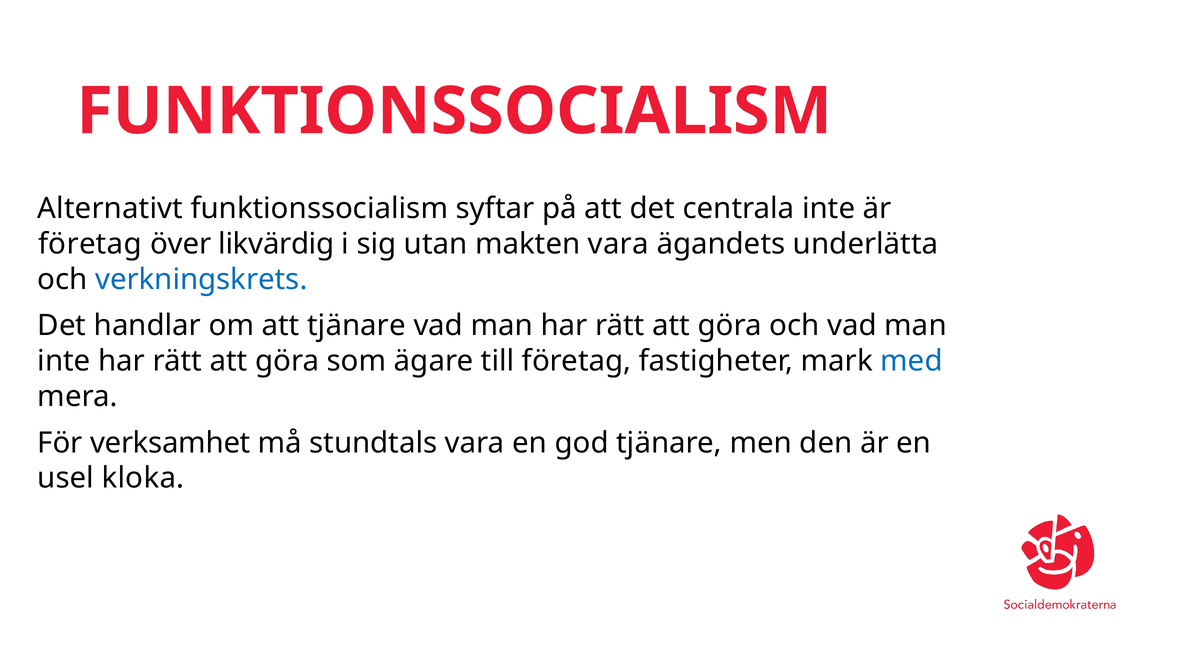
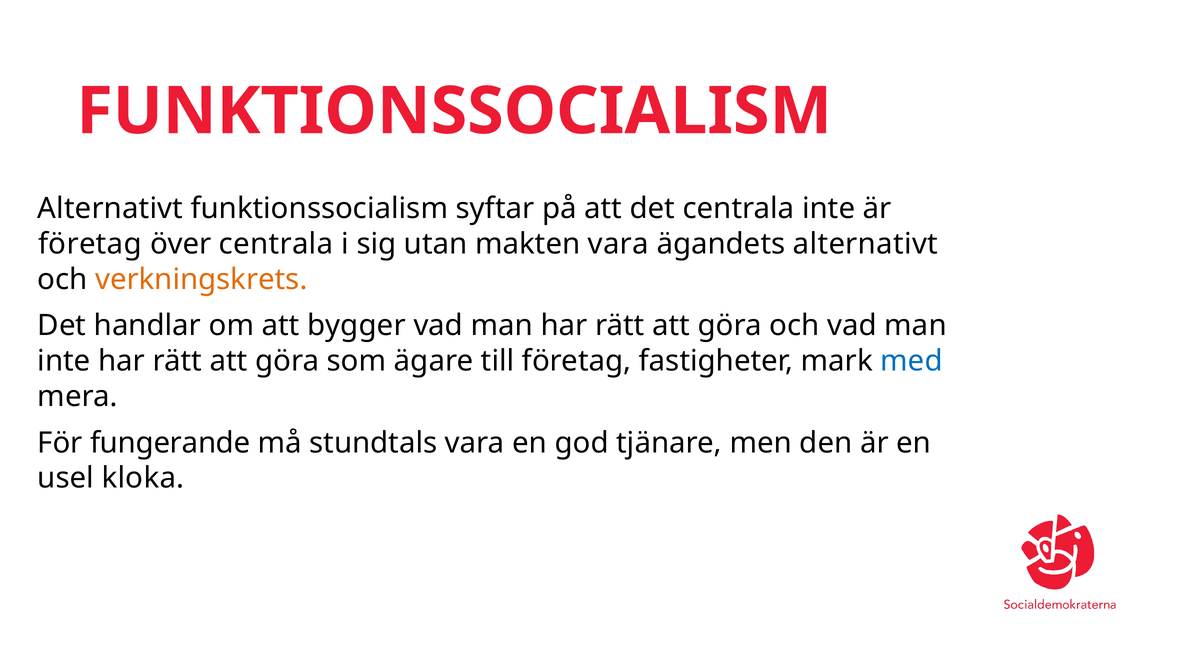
över likvärdig: likvärdig -> centrala
ägandets underlätta: underlätta -> alternativt
verkningskrets colour: blue -> orange
att tjänare: tjänare -> bygger
verksamhet: verksamhet -> fungerande
